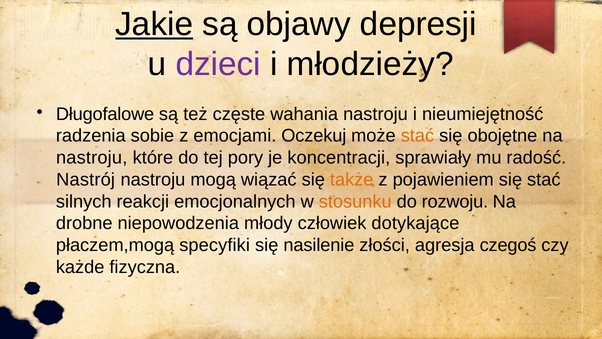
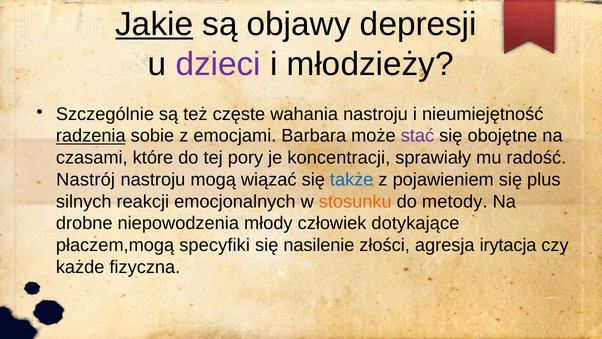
Długofalowe: Długofalowe -> Szczególnie
radzenia underline: none -> present
Oczekuj: Oczekuj -> Barbara
stać at (417, 136) colour: orange -> purple
nastroju at (92, 158): nastroju -> czasami
także colour: orange -> blue
się stać: stać -> plus
rozwoju: rozwoju -> metody
czegoś: czegoś -> irytacja
